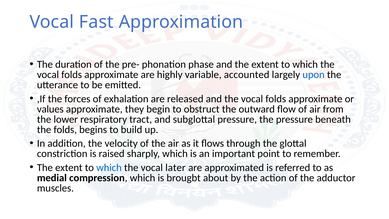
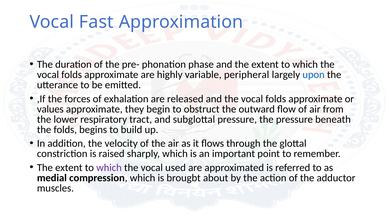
accounted: accounted -> peripheral
which at (109, 167) colour: blue -> purple
later: later -> used
